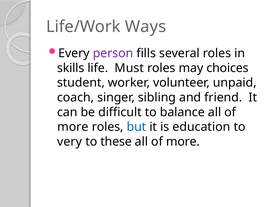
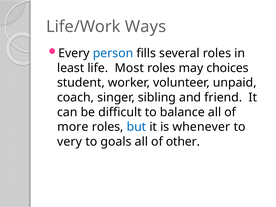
person colour: purple -> blue
skills: skills -> least
Must: Must -> Most
education: education -> whenever
these: these -> goals
more at (183, 142): more -> other
